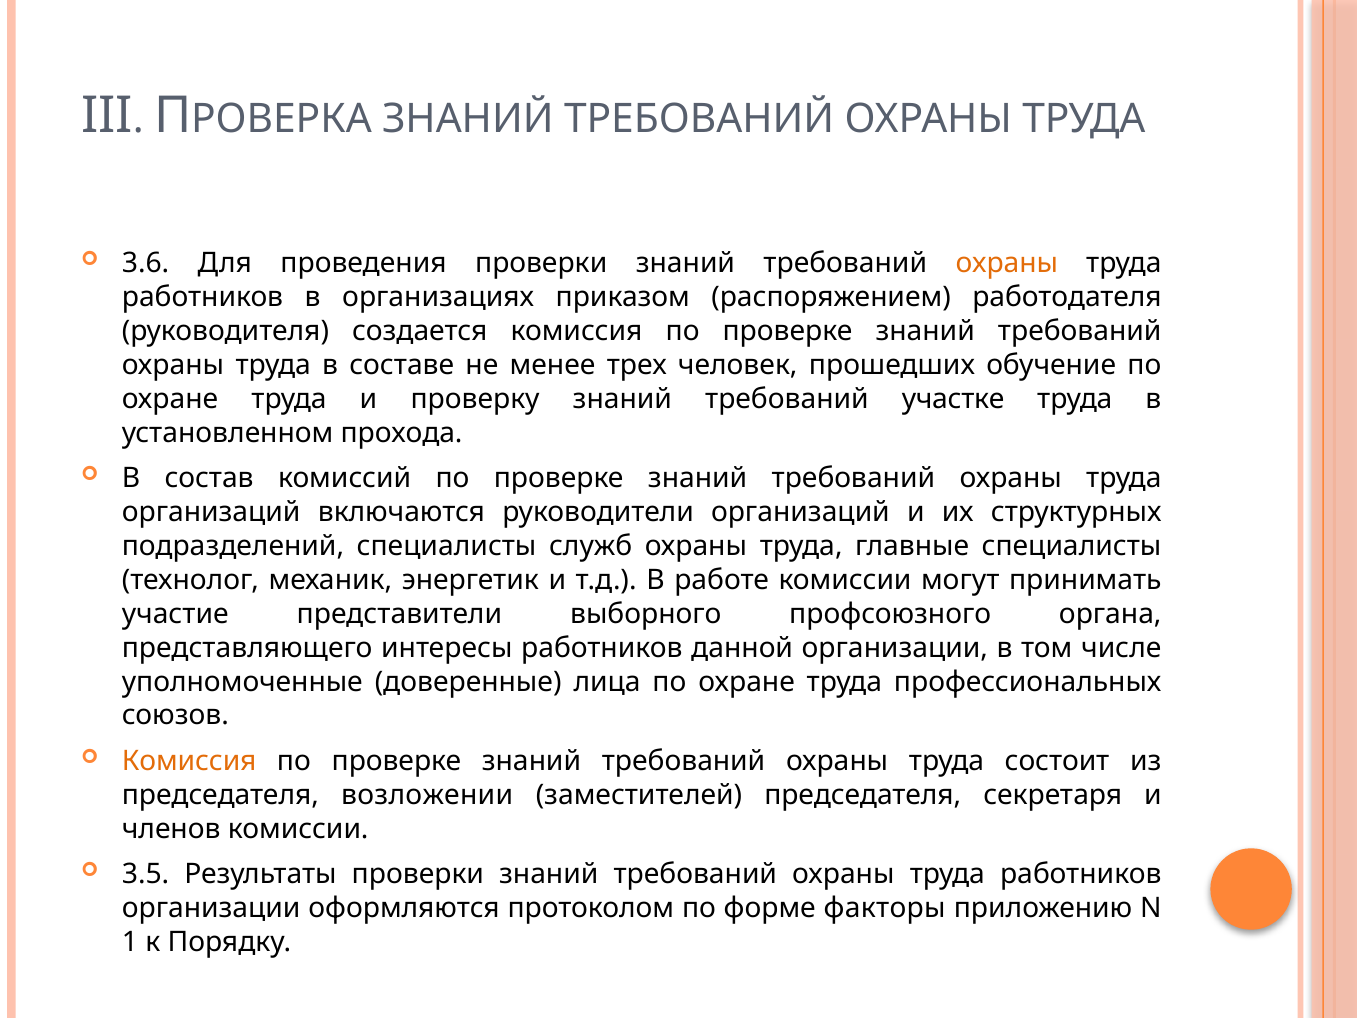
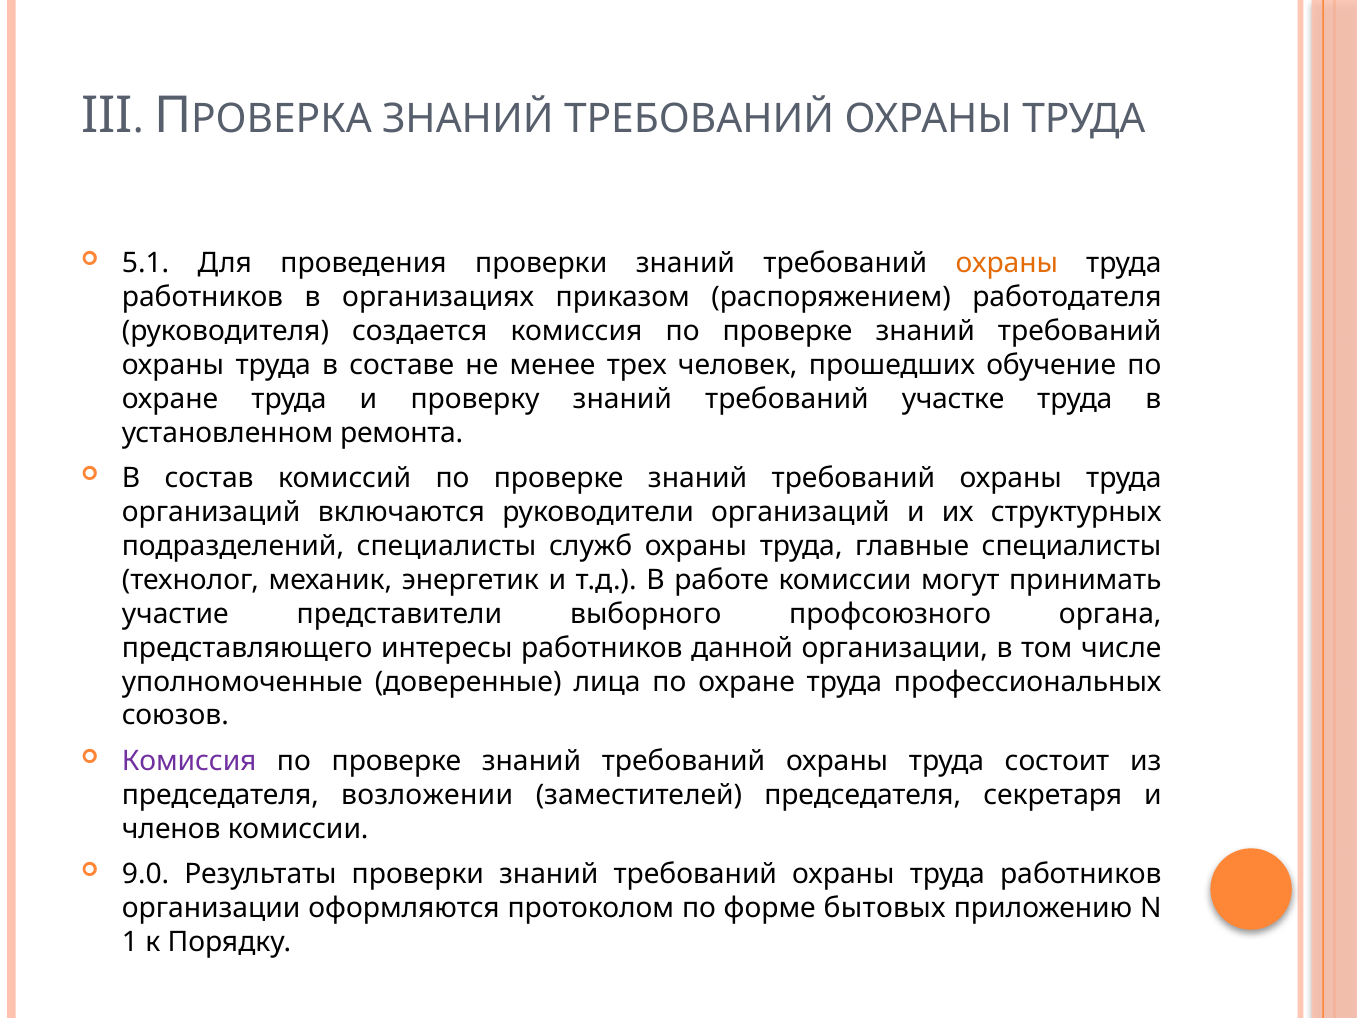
3.6: 3.6 -> 5.1
прохода: прохода -> ремонта
Комиссия at (189, 761) colour: orange -> purple
3.5: 3.5 -> 9.0
факторы: факторы -> бытовых
